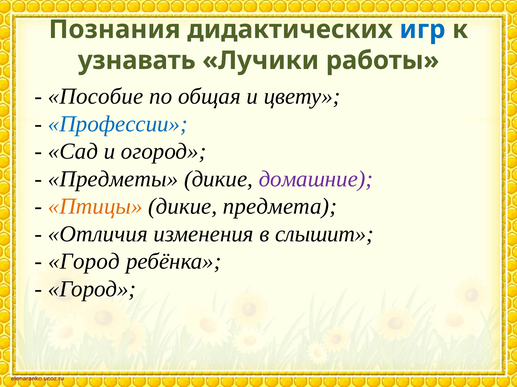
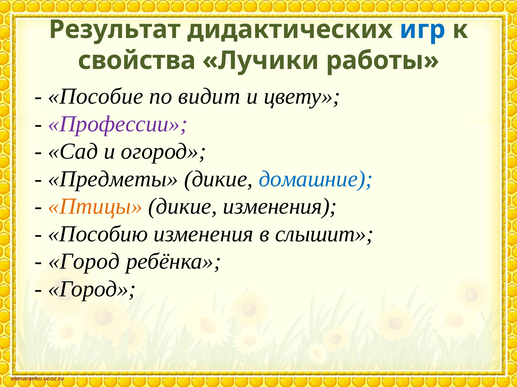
Познания: Познания -> Результат
узнавать: узнавать -> свойства
общая: общая -> видит
Профессии colour: blue -> purple
домашние colour: purple -> blue
дикие предмета: предмета -> изменения
Отличия: Отличия -> Пособию
